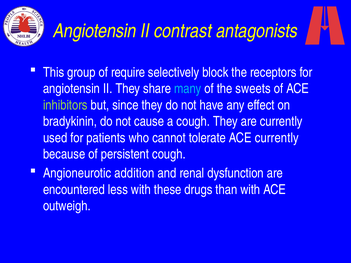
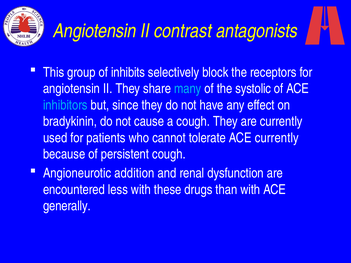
require: require -> inhibits
sweets: sweets -> systolic
inhibitors colour: light green -> light blue
outweigh: outweigh -> generally
